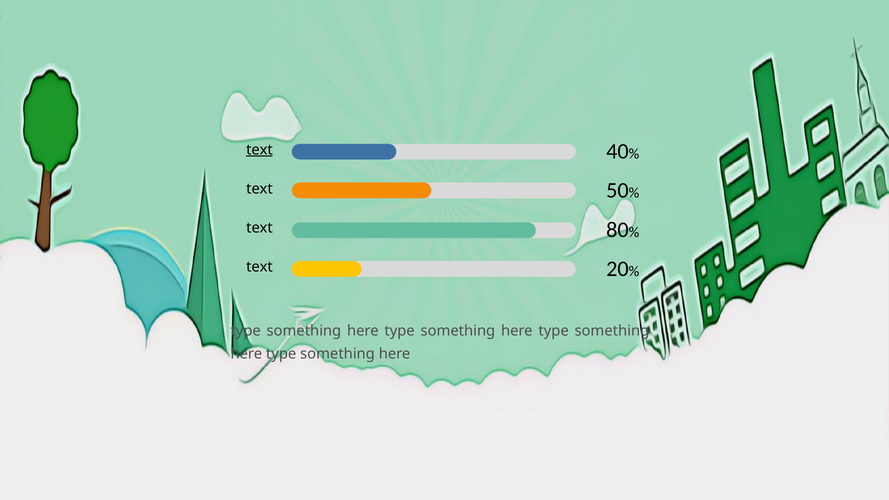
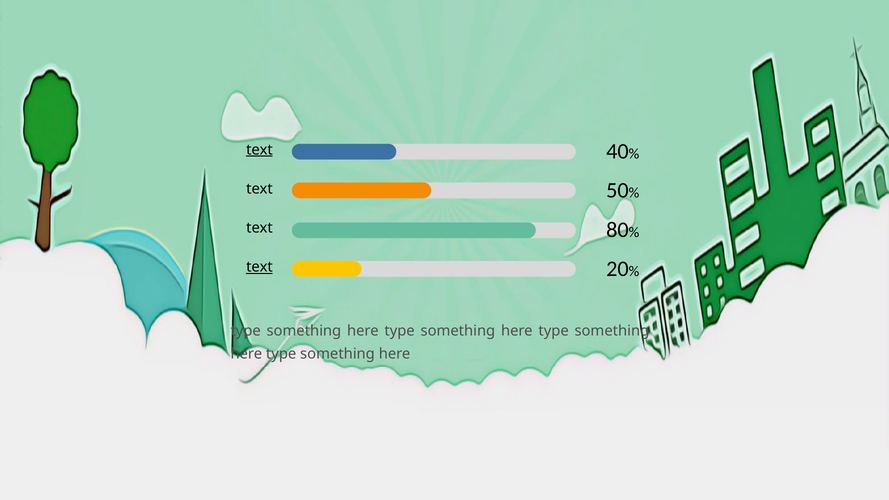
text at (260, 267) underline: none -> present
